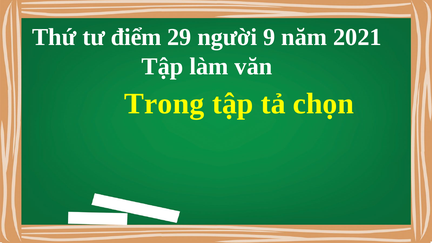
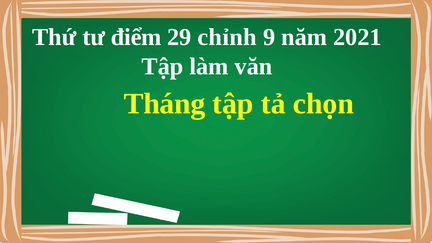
người: người -> chỉnh
Trong: Trong -> Tháng
